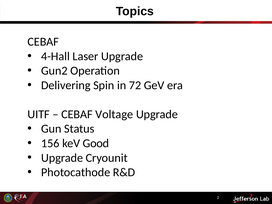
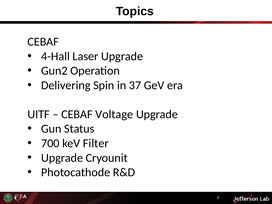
72: 72 -> 37
156: 156 -> 700
Good: Good -> Filter
